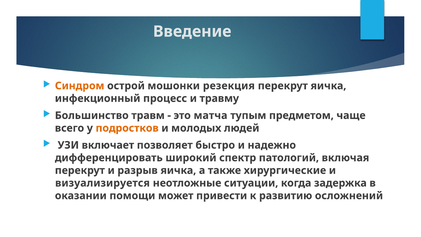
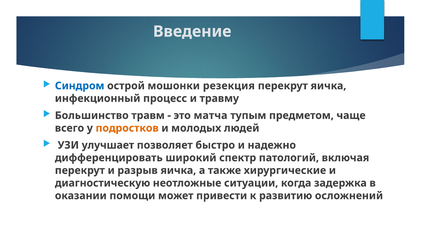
Синдром colour: orange -> blue
включает: включает -> улучшает
визуализируется: визуализируется -> диагностическую
